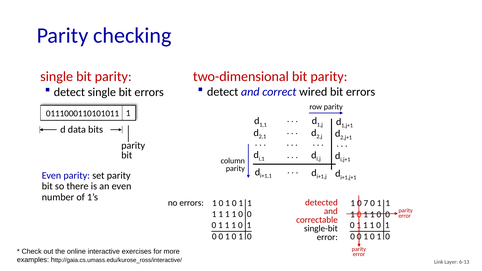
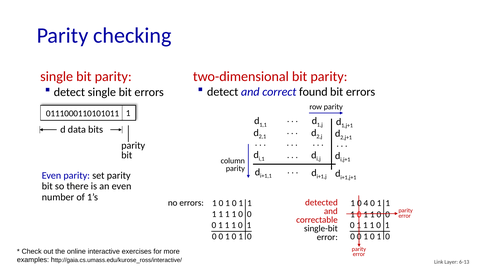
wired: wired -> found
7: 7 -> 4
